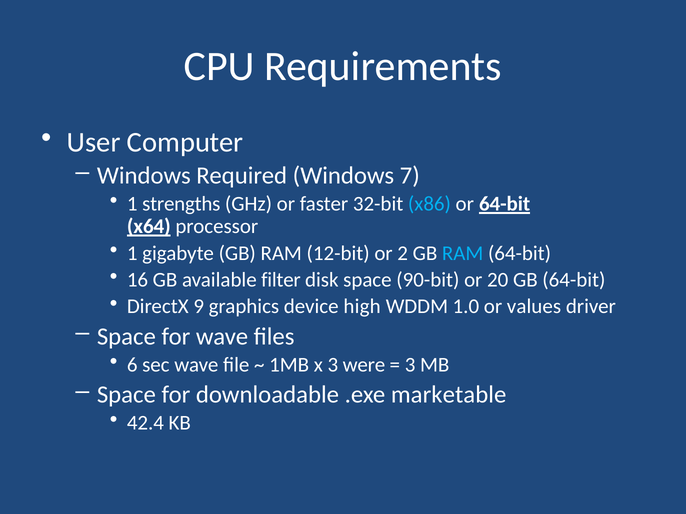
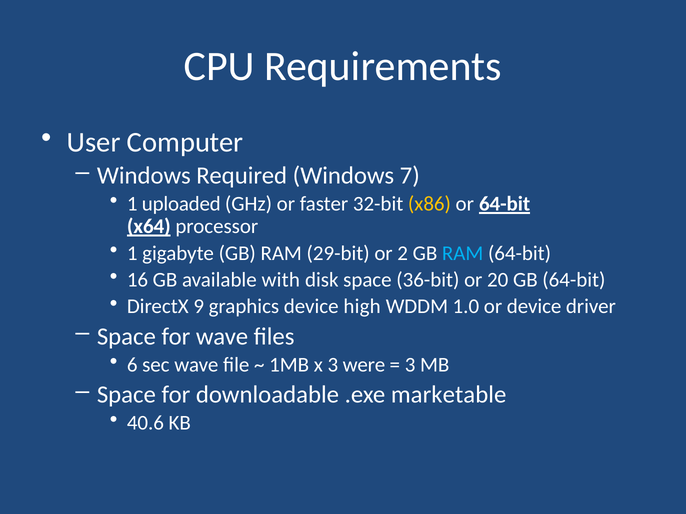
strengths: strengths -> uploaded
x86 colour: light blue -> yellow
12-bit: 12-bit -> 29-bit
filter: filter -> with
90-bit: 90-bit -> 36-bit
or values: values -> device
42.4: 42.4 -> 40.6
